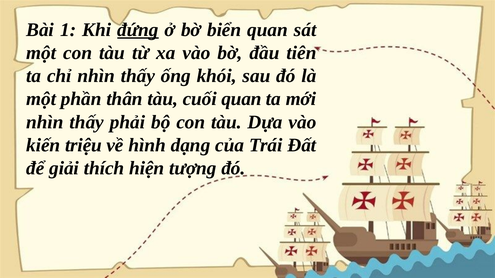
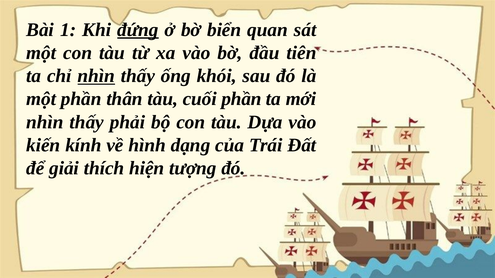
nhìn at (96, 76) underline: none -> present
cuối quan: quan -> phần
triệu: triệu -> kính
